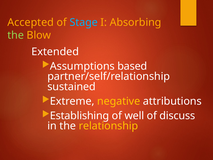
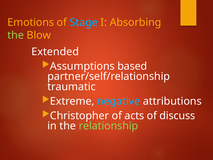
Accepted: Accepted -> Emotions
sustained: sustained -> traumatic
negative colour: yellow -> light blue
Establishing: Establishing -> Christopher
well: well -> acts
relationship colour: yellow -> light green
